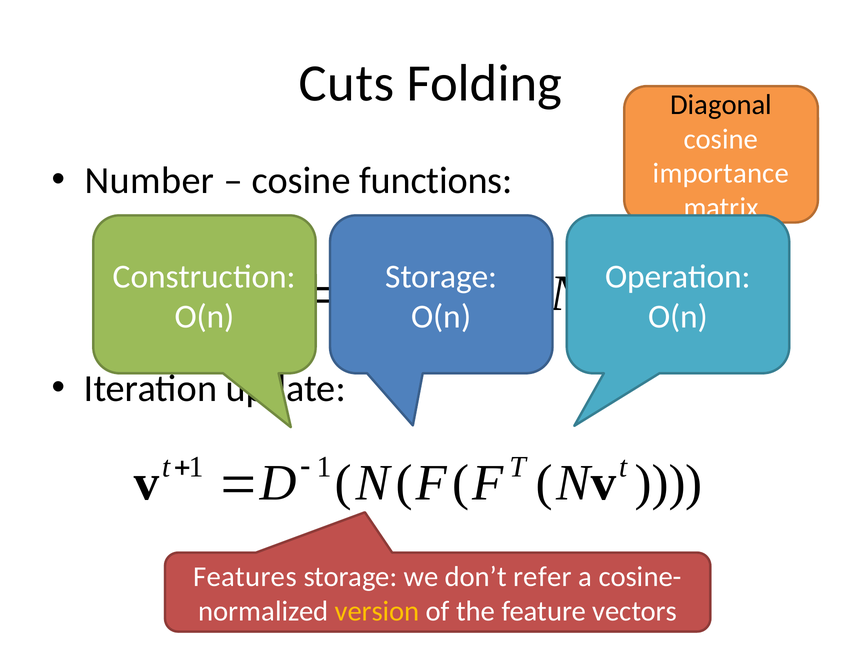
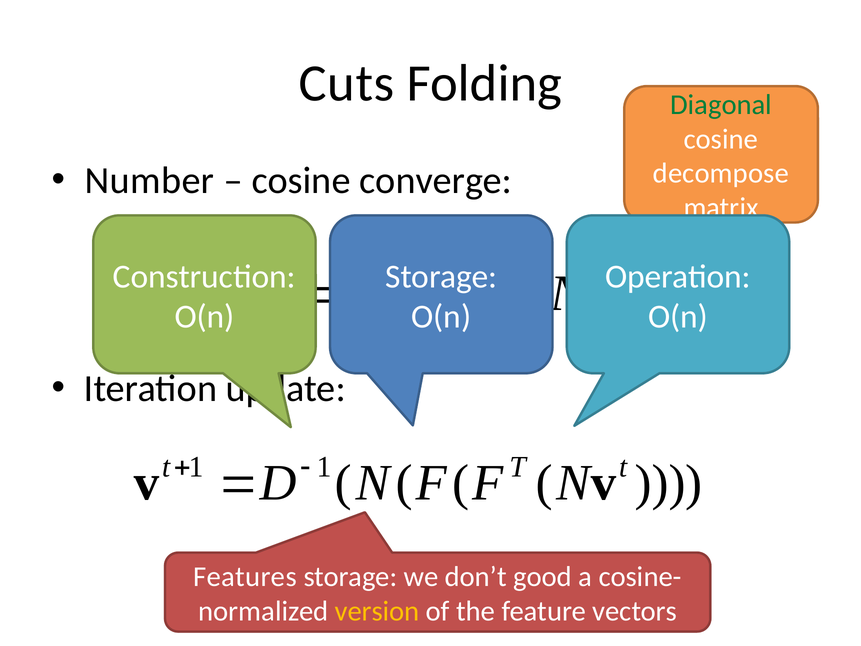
Diagonal colour: black -> green
functions: functions -> converge
importance: importance -> decompose
refer: refer -> good
